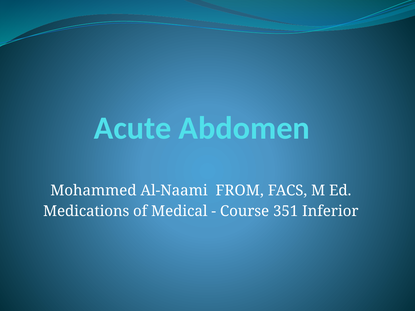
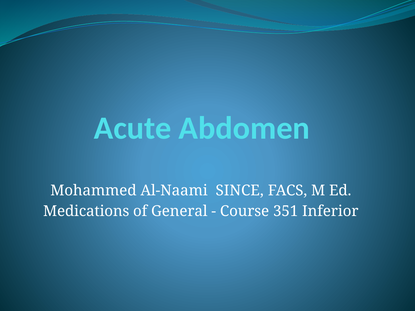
FROM: FROM -> SINCE
Medical: Medical -> General
